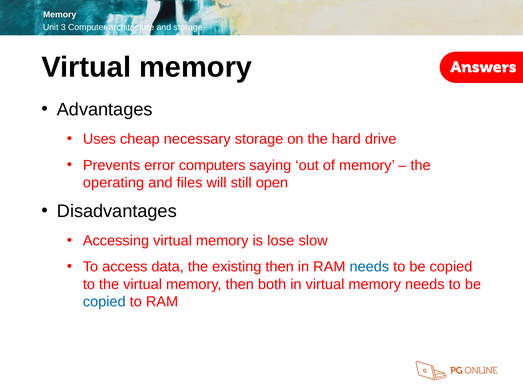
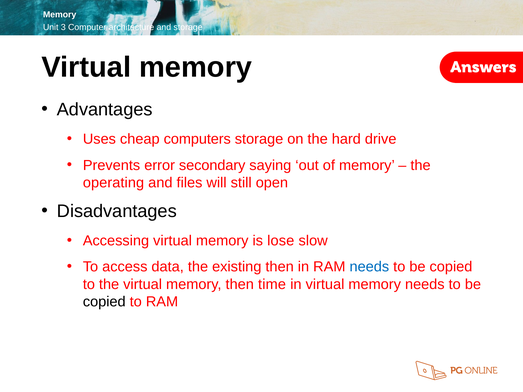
necessary: necessary -> computers
computers: computers -> secondary
both: both -> time
copied at (104, 302) colour: blue -> black
